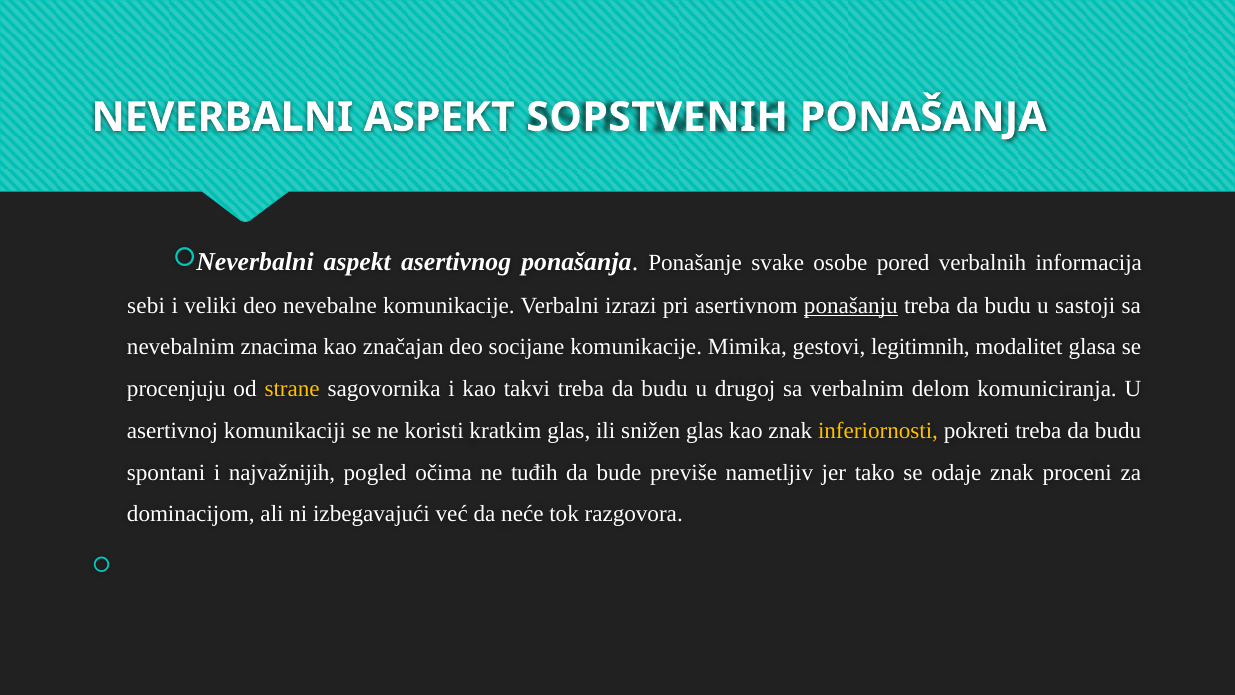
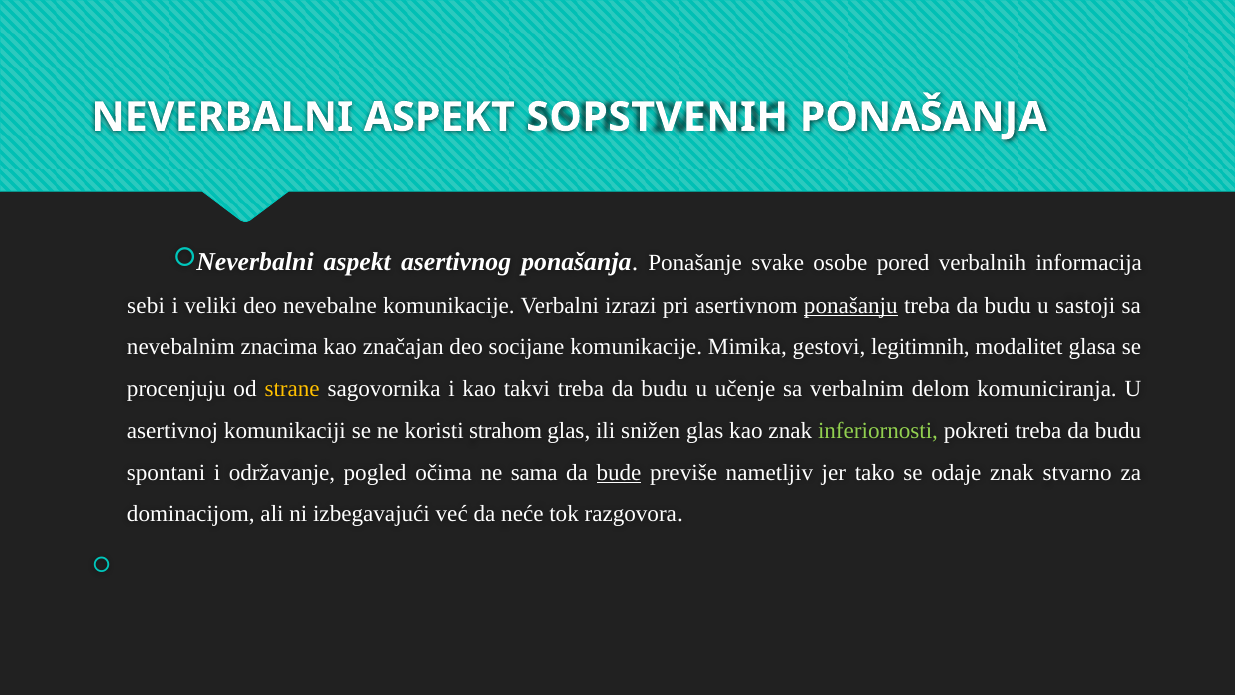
drugoj: drugoj -> učenje
kratkim: kratkim -> strahom
inferiornosti colour: yellow -> light green
najvažnijih: najvažnijih -> održavanje
tuđih: tuđih -> sama
bude underline: none -> present
proceni: proceni -> stvarno
